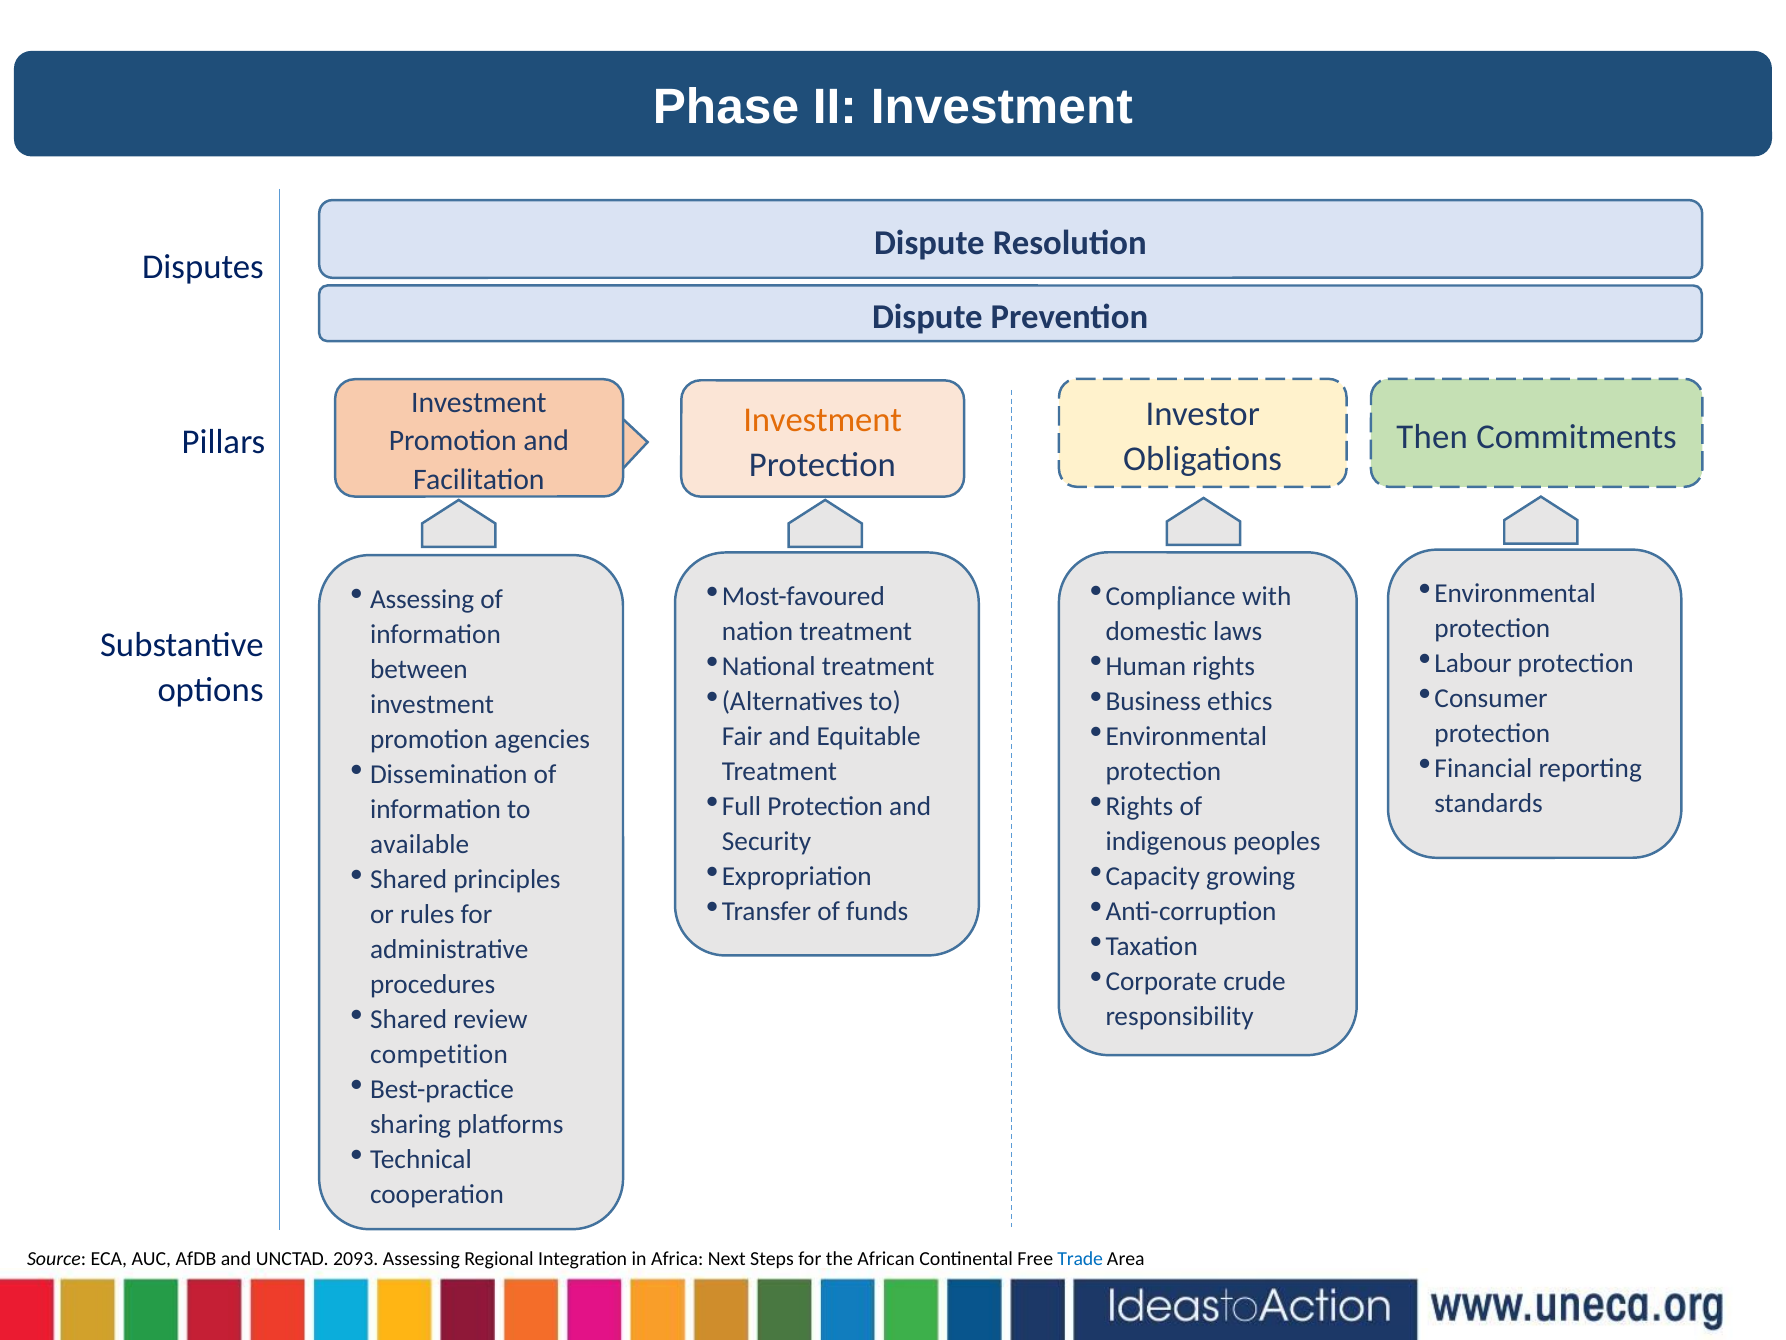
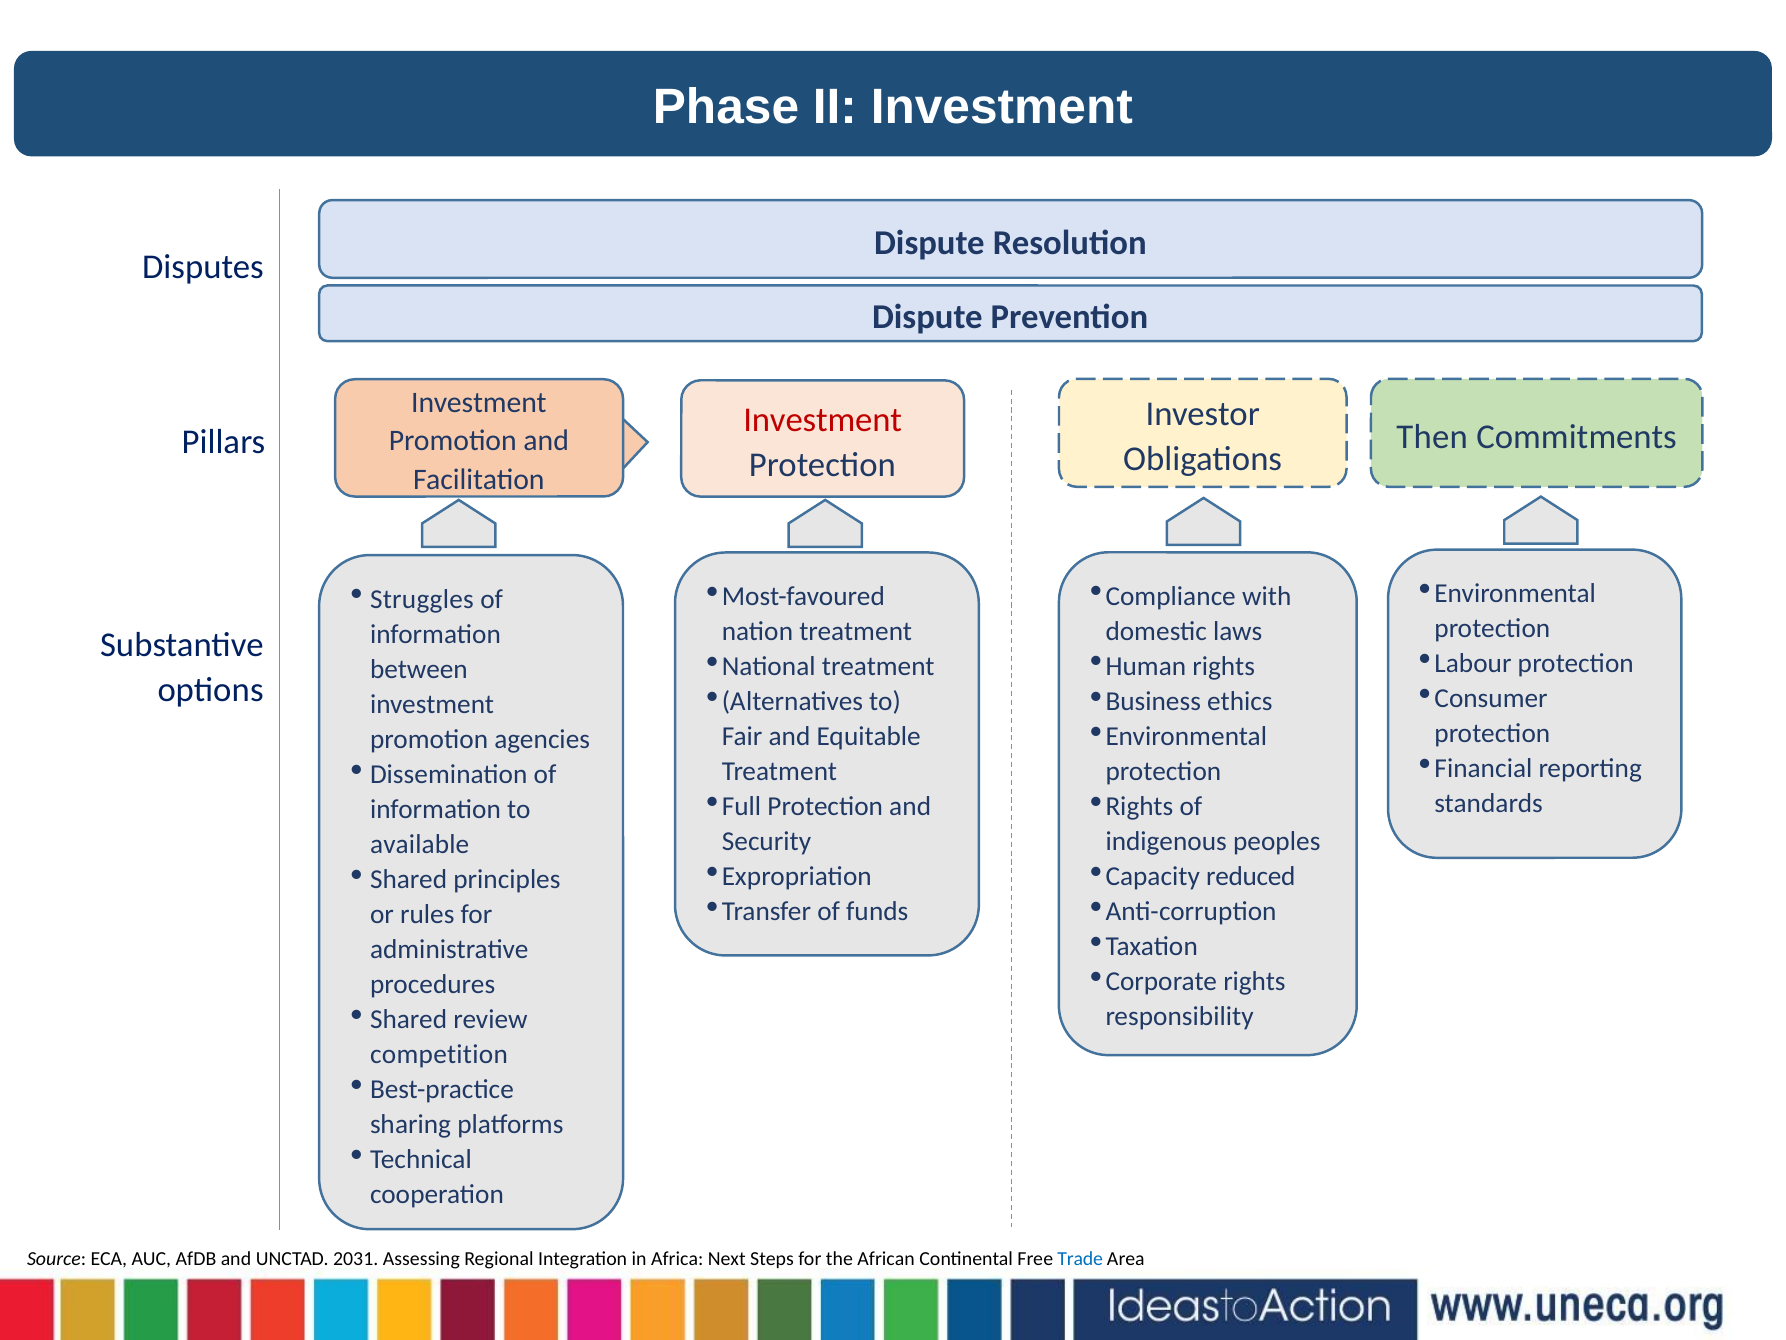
Investment at (823, 420) colour: orange -> red
Assessing at (422, 599): Assessing -> Struggles
growing: growing -> reduced
crude at (1254, 981): crude -> rights
2093: 2093 -> 2031
